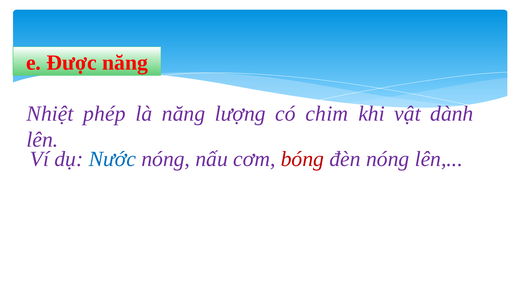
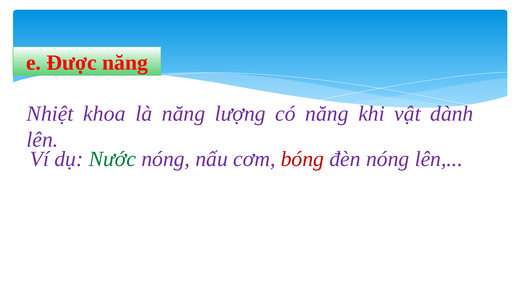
phép: phép -> khoa
có chim: chim -> năng
Nước colour: blue -> green
